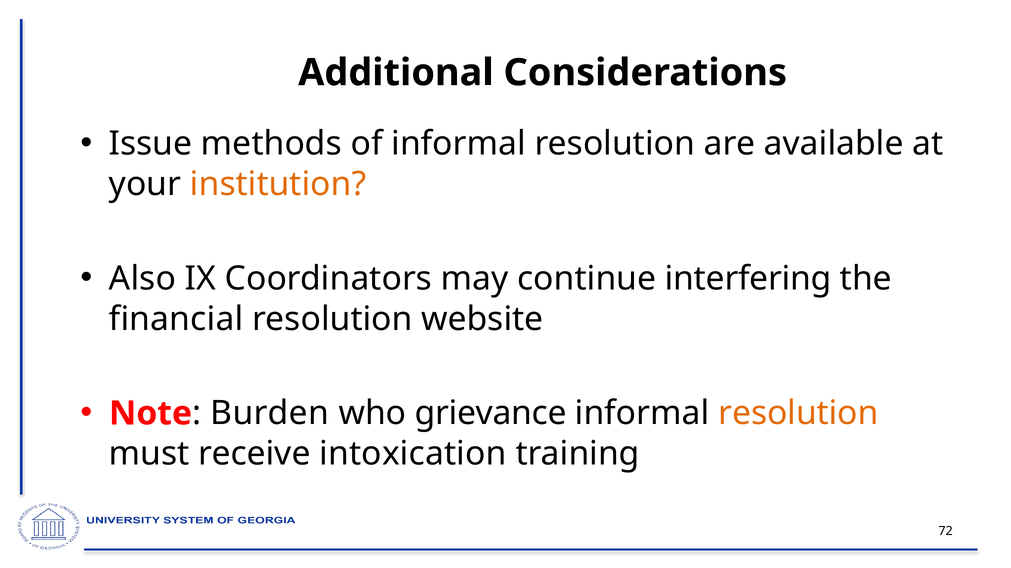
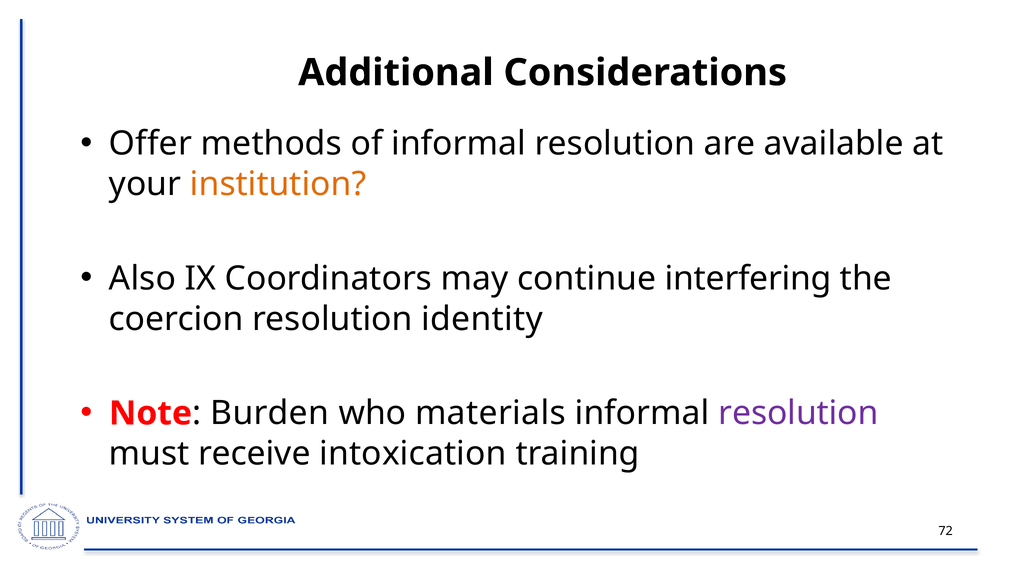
Issue: Issue -> Offer
financial: financial -> coercion
website: website -> identity
grievance: grievance -> materials
resolution at (798, 414) colour: orange -> purple
